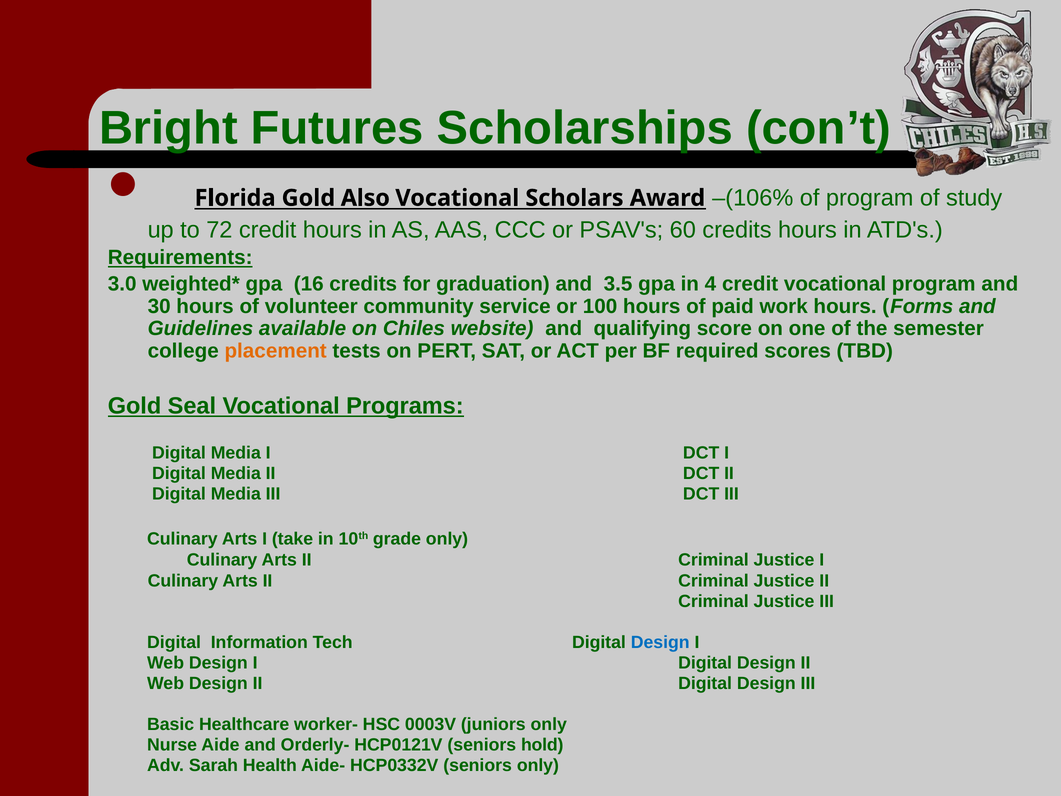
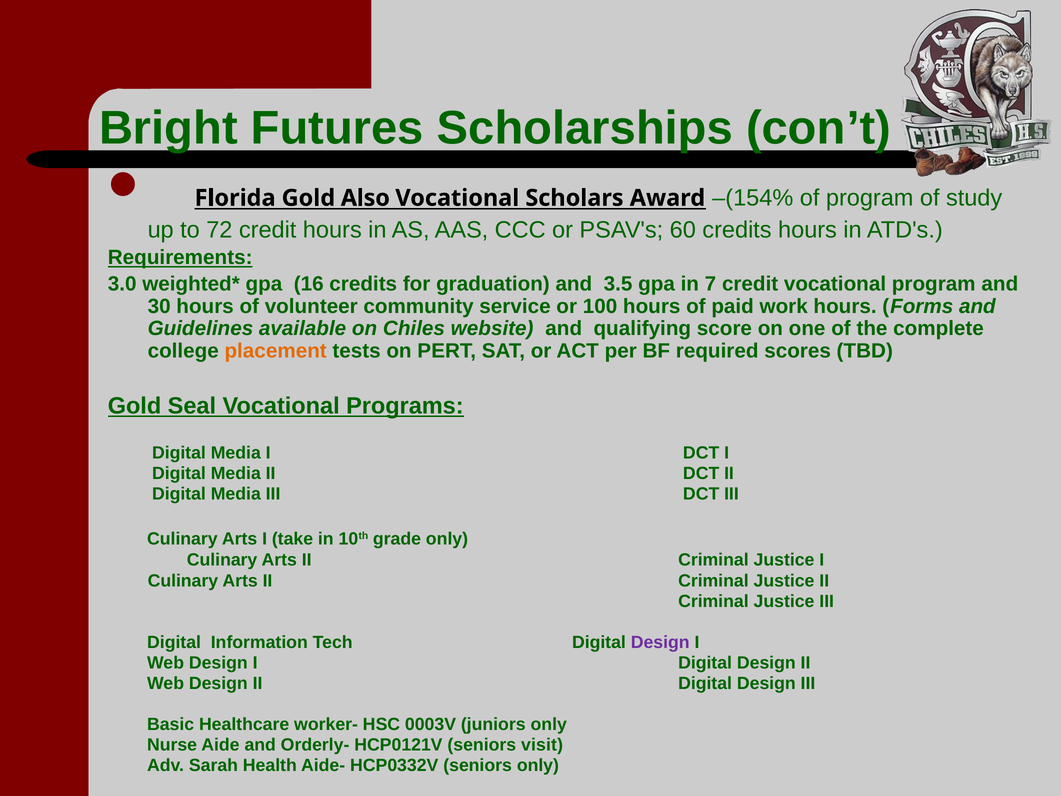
–(106%: –(106% -> –(154%
4: 4 -> 7
semester: semester -> complete
Design at (660, 642) colour: blue -> purple
hold: hold -> visit
